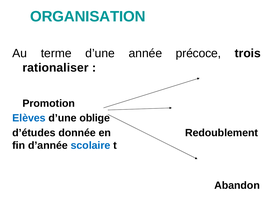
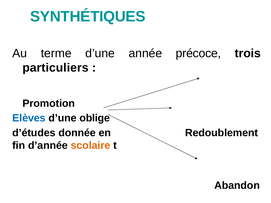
ORGANISATION: ORGANISATION -> SYNTHÉTIQUES
rationaliser: rationaliser -> particuliers
scolaire colour: blue -> orange
